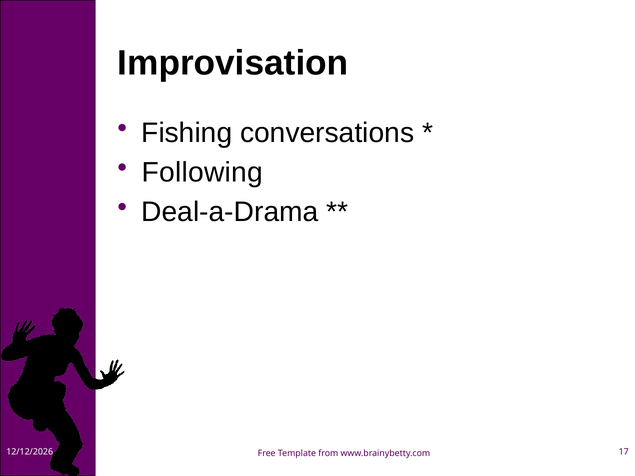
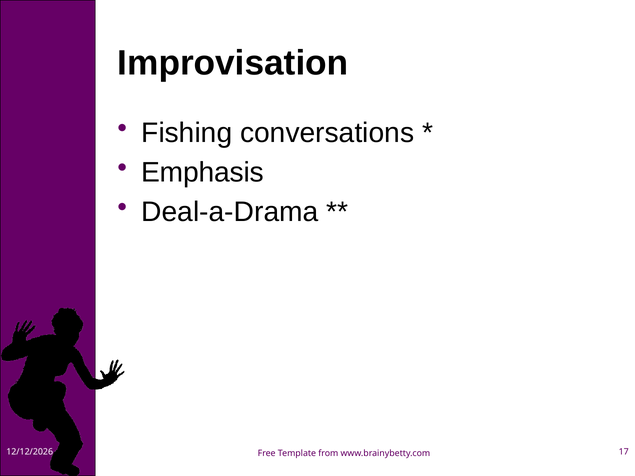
Following: Following -> Emphasis
